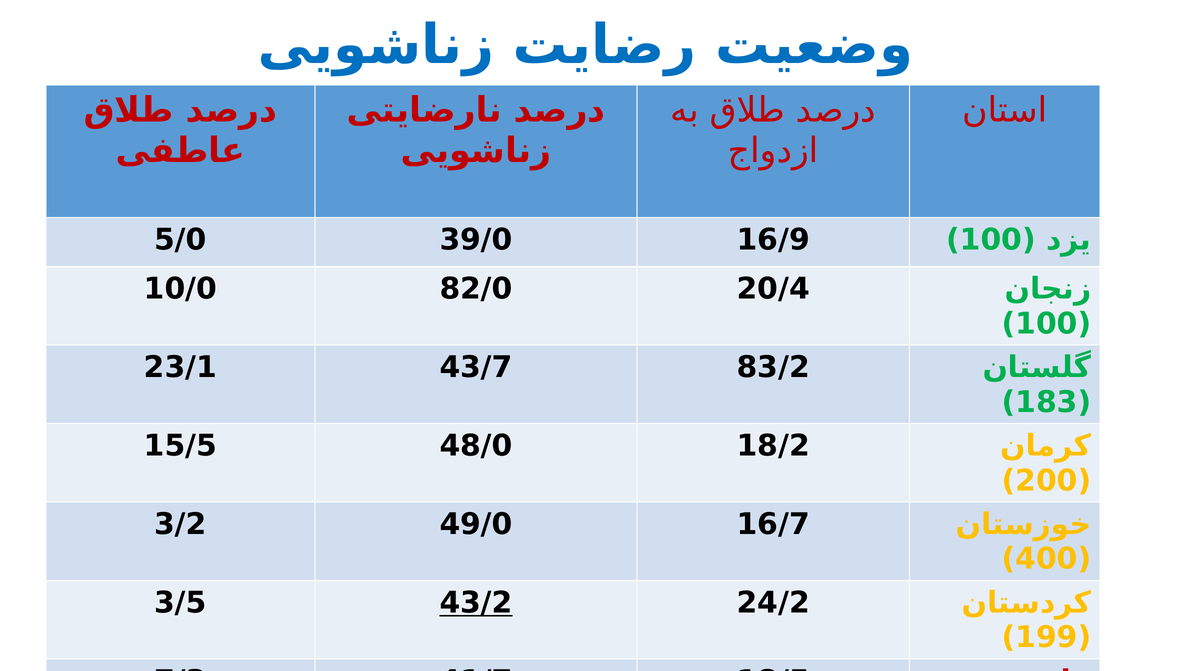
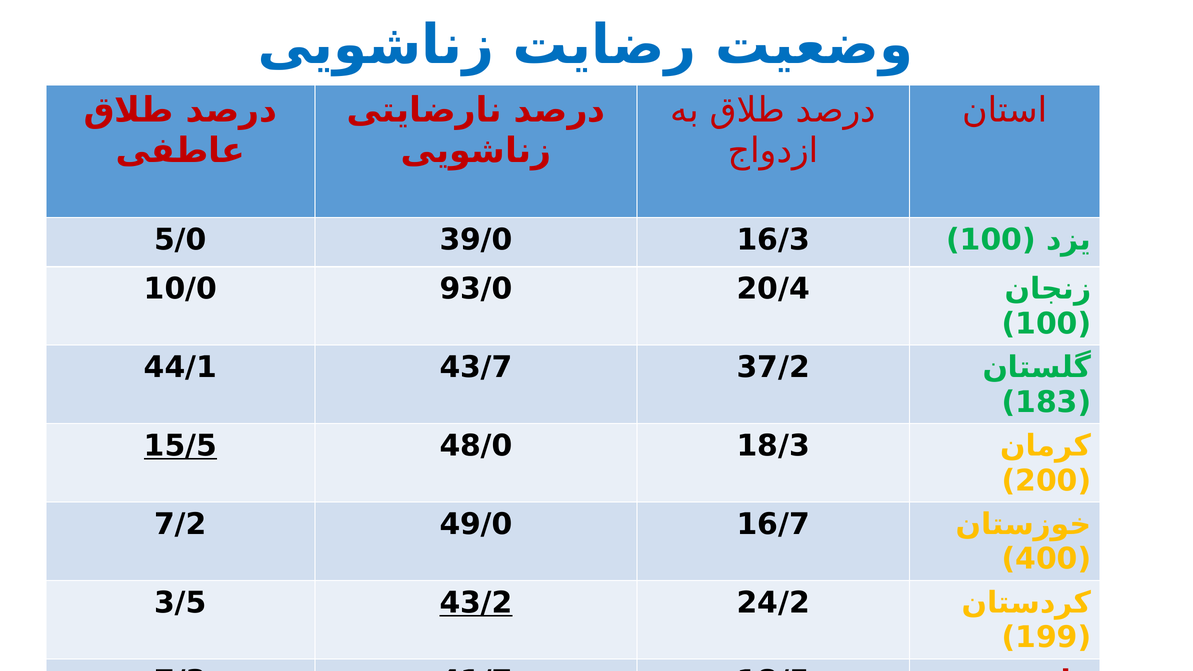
16/9: 16/9 -> 16/3
82/0: 82/0 -> 93/0
23/1: 23/1 -> 44/1
83/2: 83/2 -> 37/2
15/5 underline: none -> present
18/2: 18/2 -> 18/3
3/2: 3/2 -> 7/2
